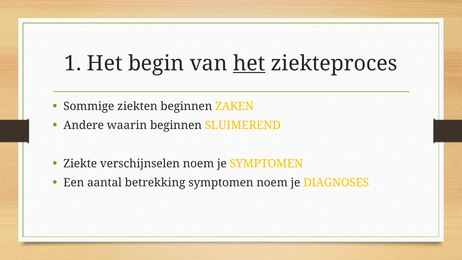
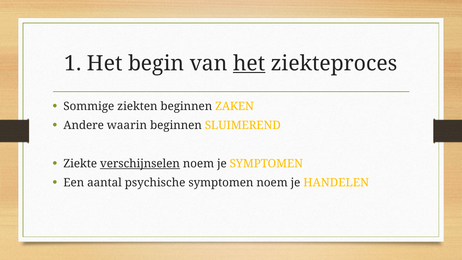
verschijnselen underline: none -> present
betrekking: betrekking -> psychische
DIAGNOSES: DIAGNOSES -> HANDELEN
